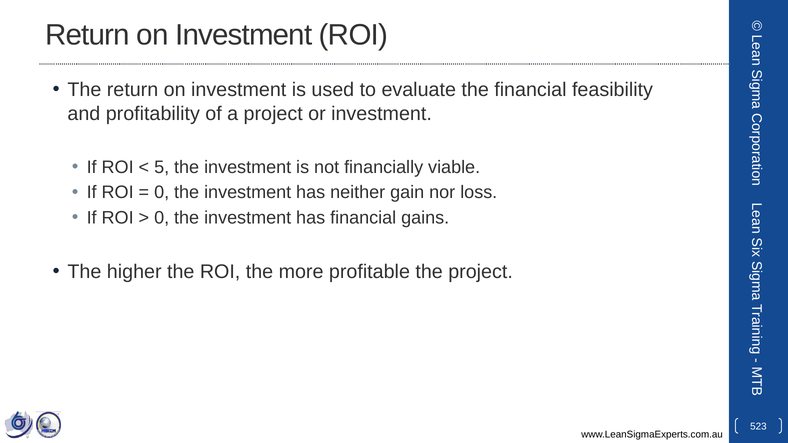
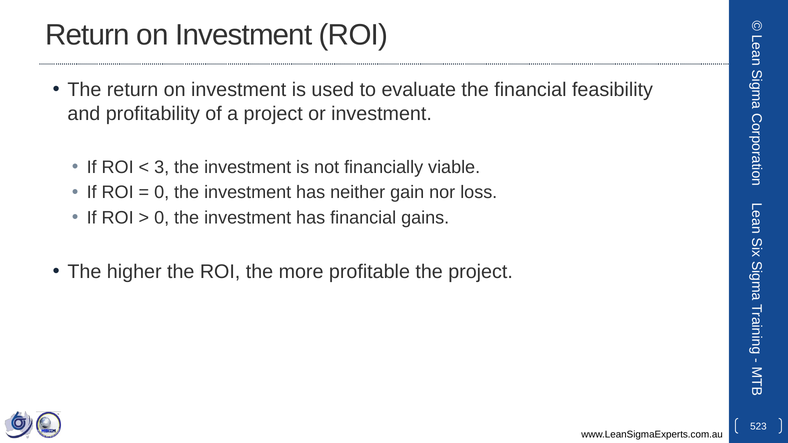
5: 5 -> 3
